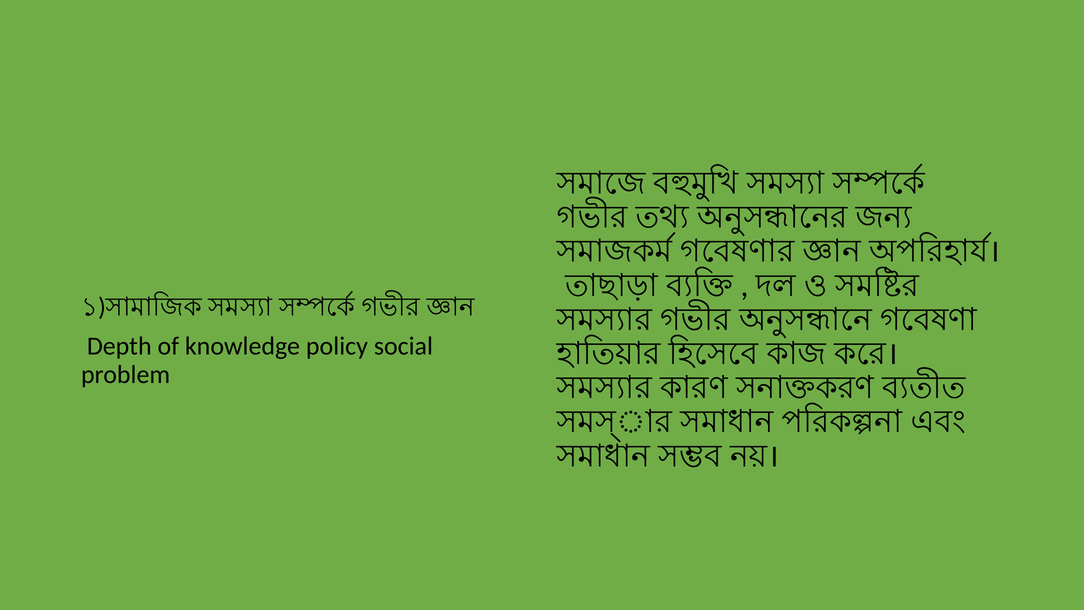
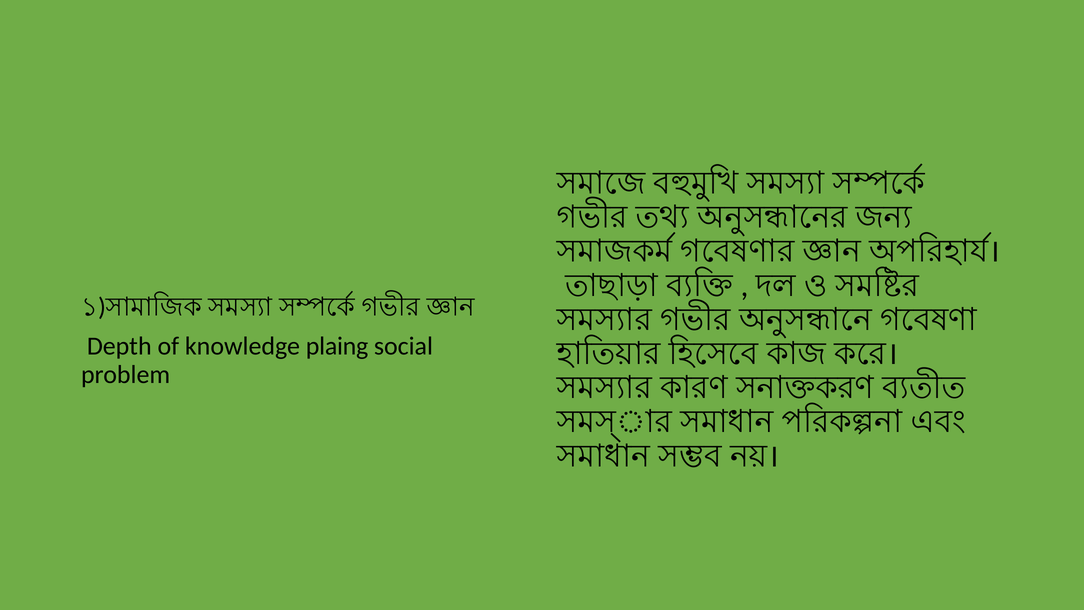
policy: policy -> plaing
